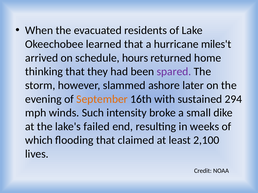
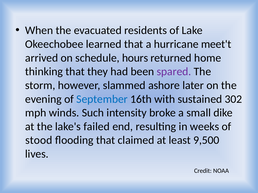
miles't: miles't -> meet't
September colour: orange -> blue
294: 294 -> 302
which: which -> stood
2,100: 2,100 -> 9,500
